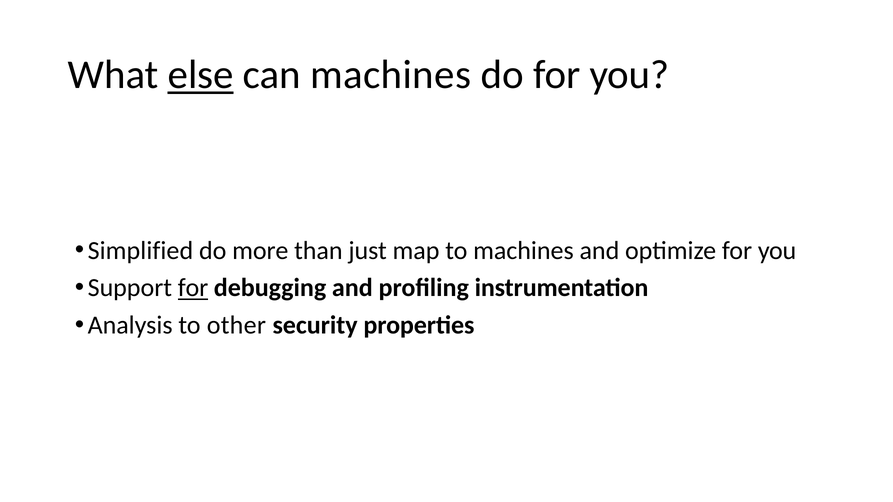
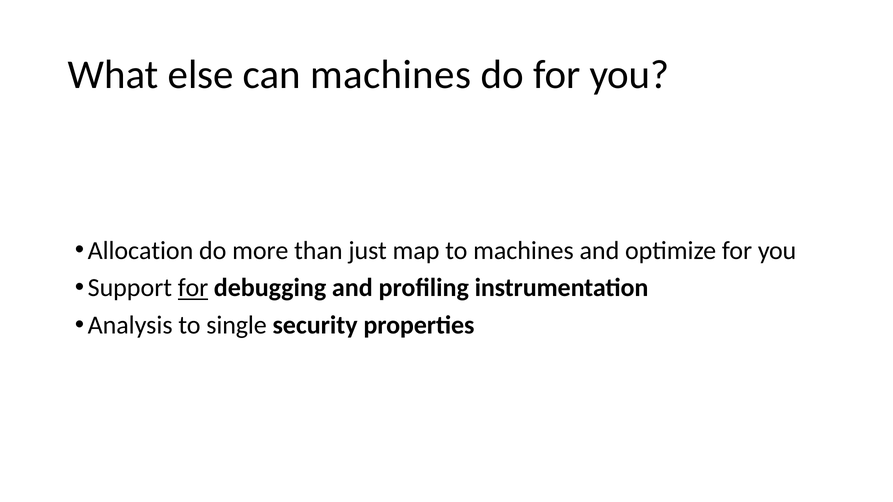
else underline: present -> none
Simplified: Simplified -> Allocation
other: other -> single
